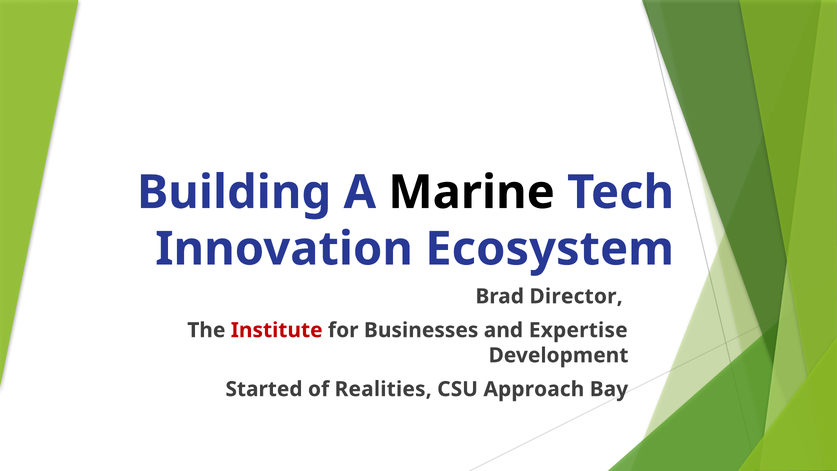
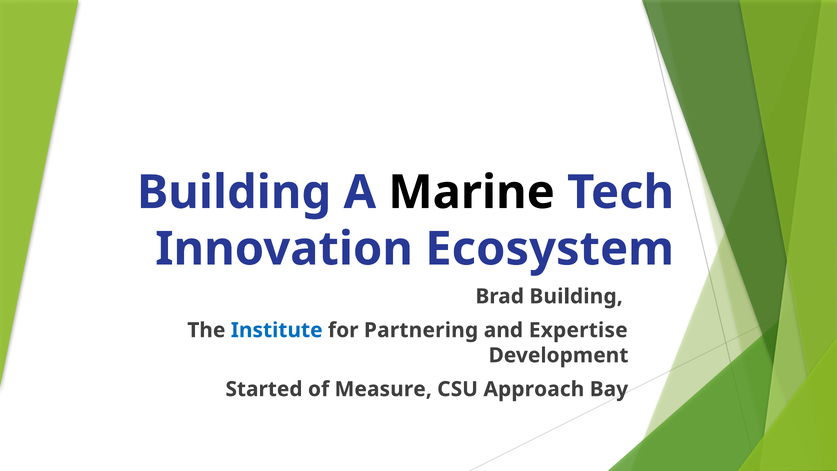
Brad Director: Director -> Building
Institute colour: red -> blue
Businesses: Businesses -> Partnering
Realities: Realities -> Measure
